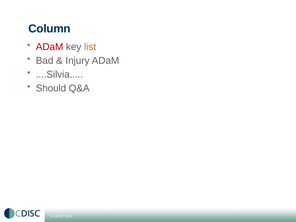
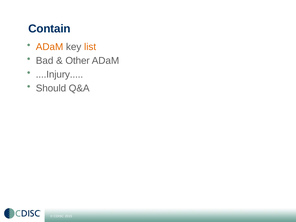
Column: Column -> Contain
ADaM at (50, 47) colour: red -> orange
Injury: Injury -> Other
....Silvia: ....Silvia -> ....Injury
